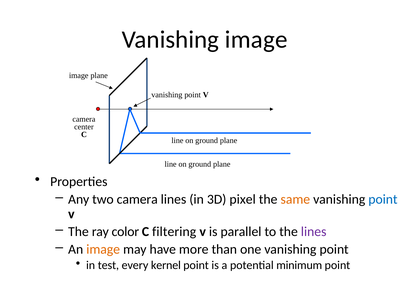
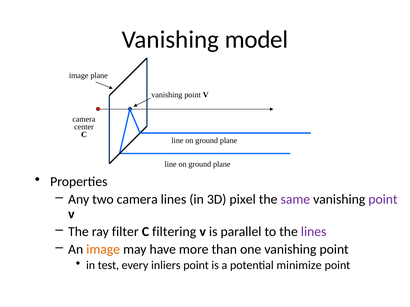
Vanishing image: image -> model
same colour: orange -> purple
point at (383, 200) colour: blue -> purple
color: color -> filter
kernel: kernel -> inliers
minimum: minimum -> minimize
